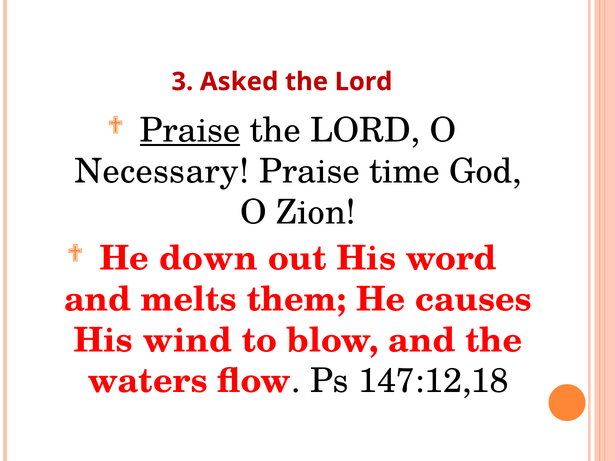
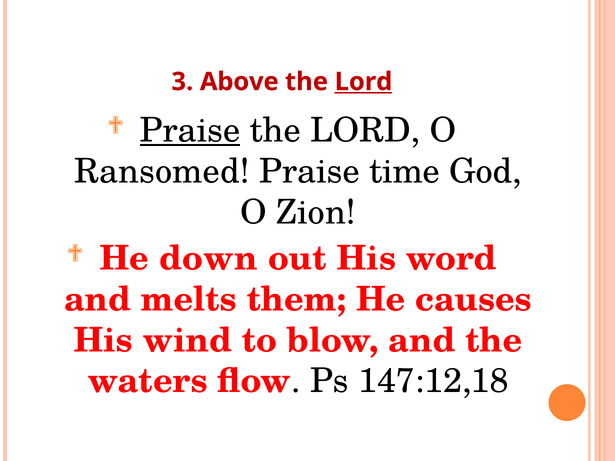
Asked: Asked -> Above
Lord at (363, 82) underline: none -> present
Necessary: Necessary -> Ransomed
